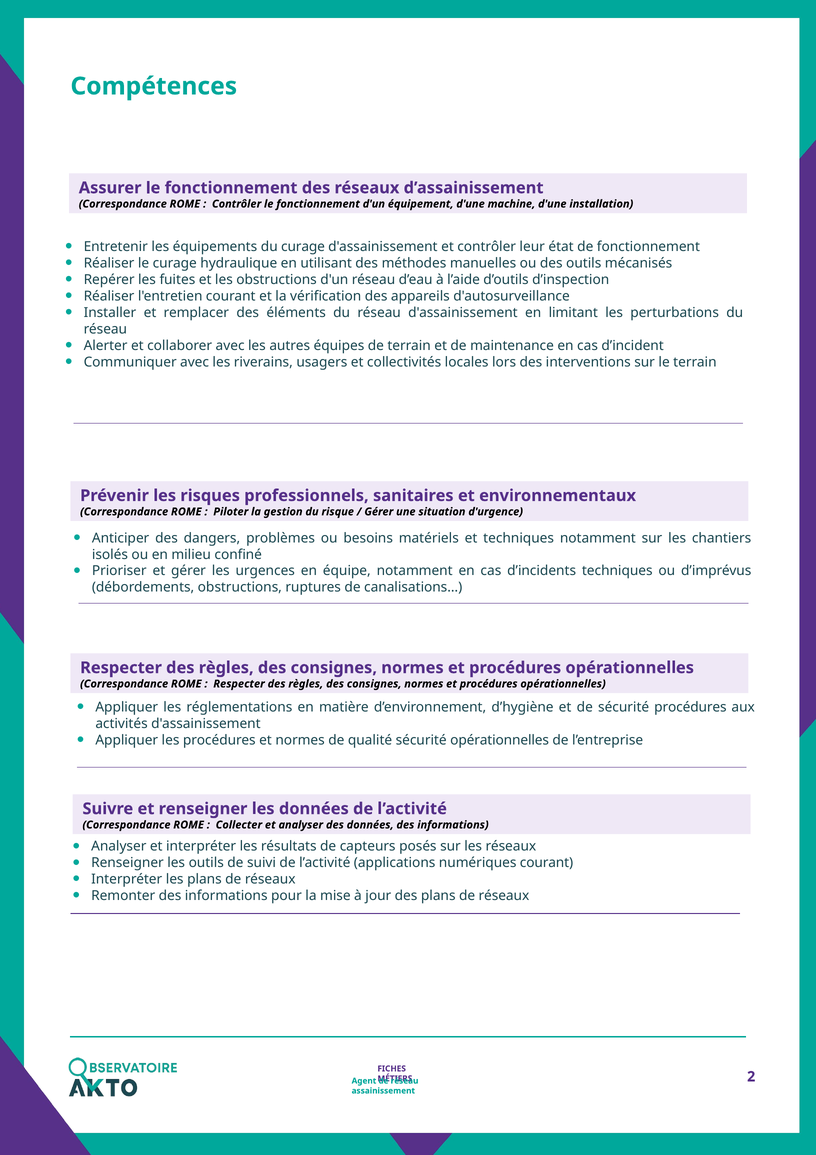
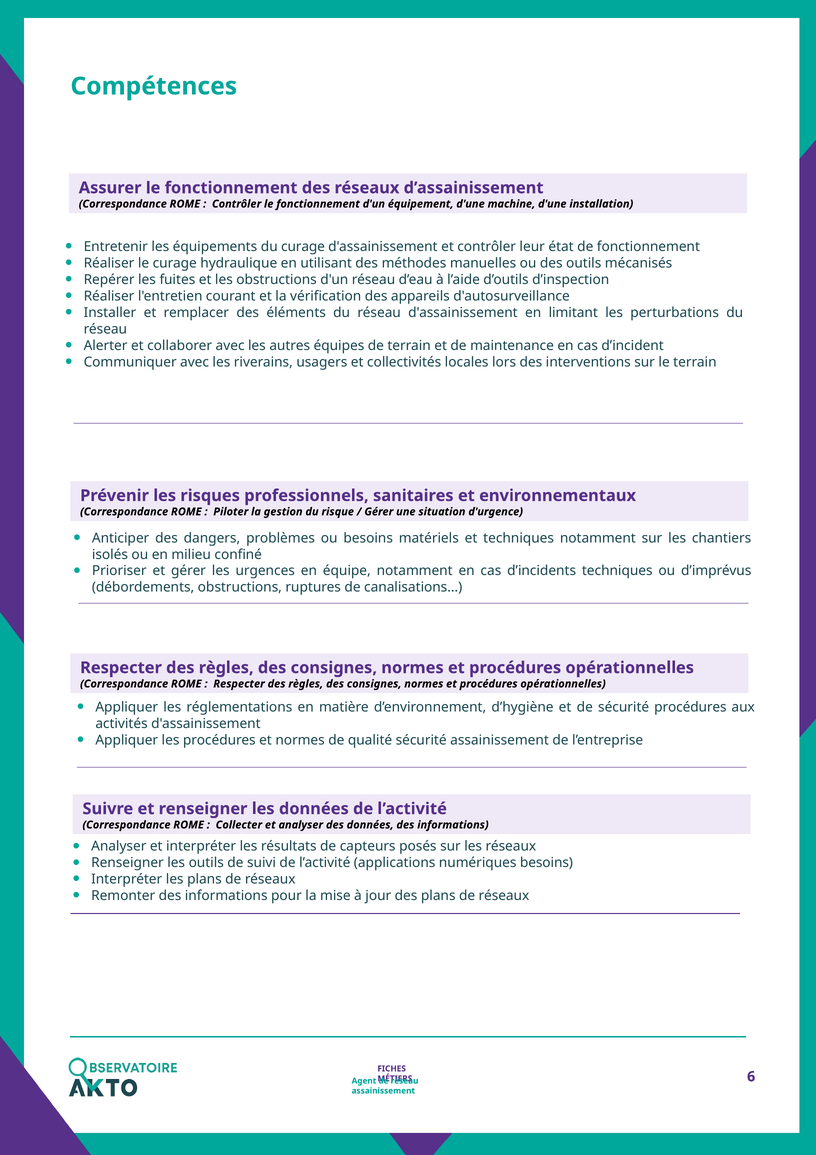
sécurité opérationnelles: opérationnelles -> assainissement
numériques courant: courant -> besoins
2: 2 -> 6
